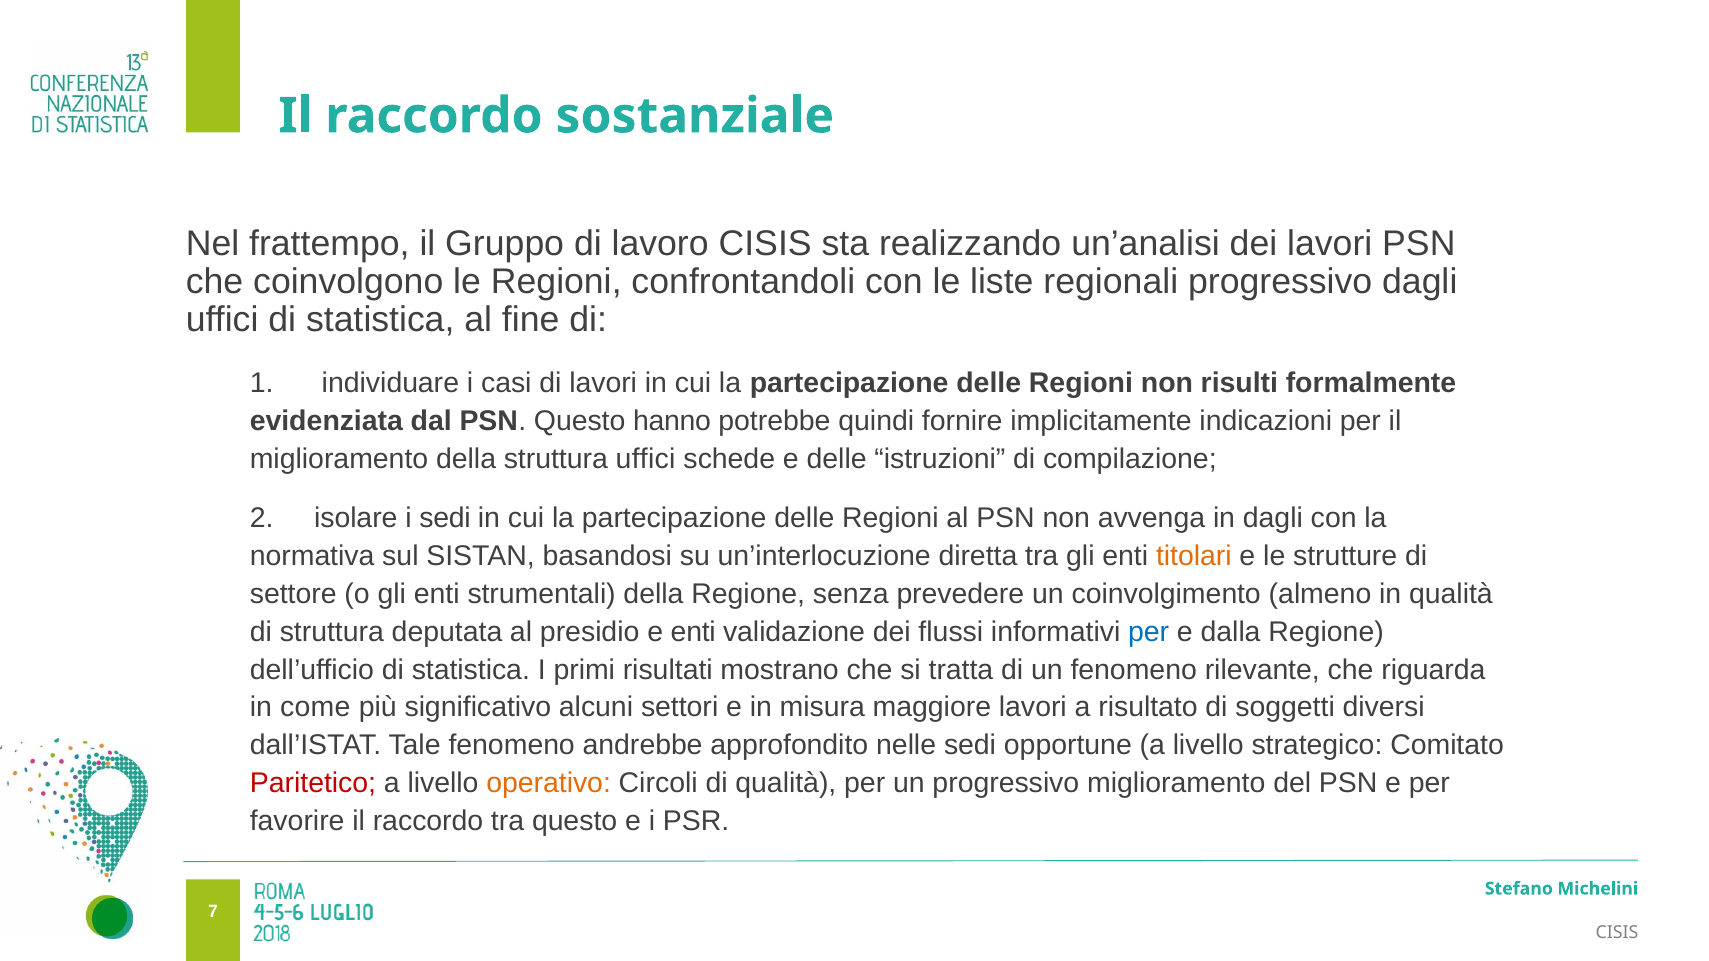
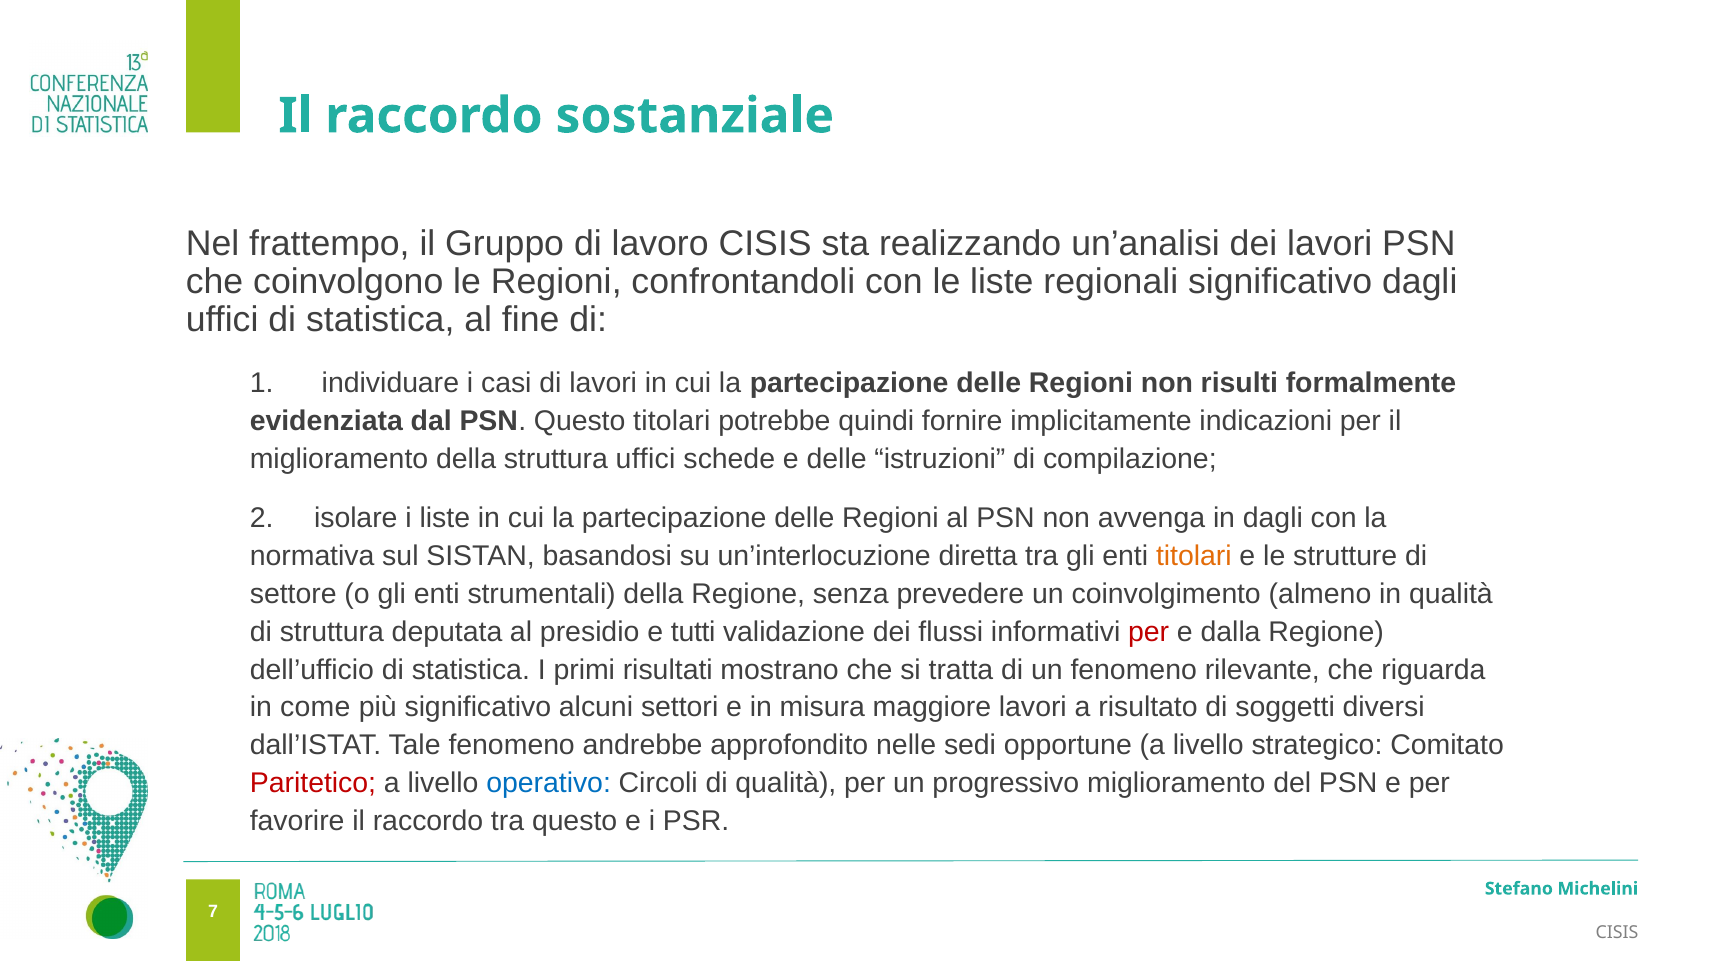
regionali progressivo: progressivo -> significativo
Questo hanno: hanno -> titolari
i sedi: sedi -> liste
e enti: enti -> tutti
per at (1149, 632) colour: blue -> red
operativo colour: orange -> blue
